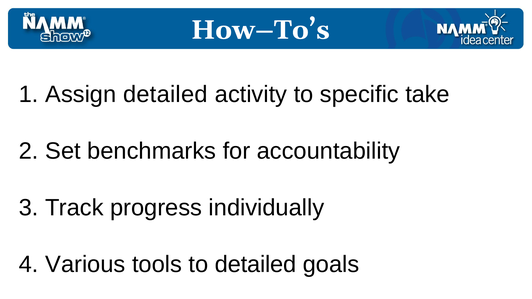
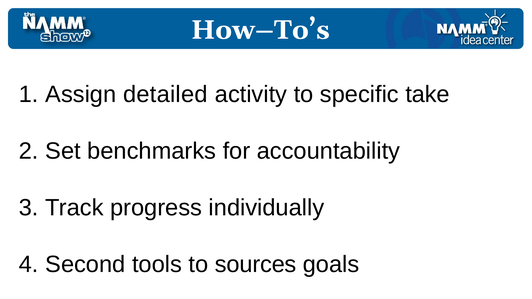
Various: Various -> Second
to detailed: detailed -> sources
